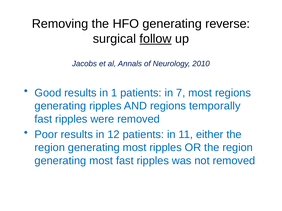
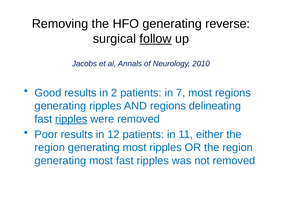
1: 1 -> 2
temporally: temporally -> delineating
ripples at (71, 119) underline: none -> present
